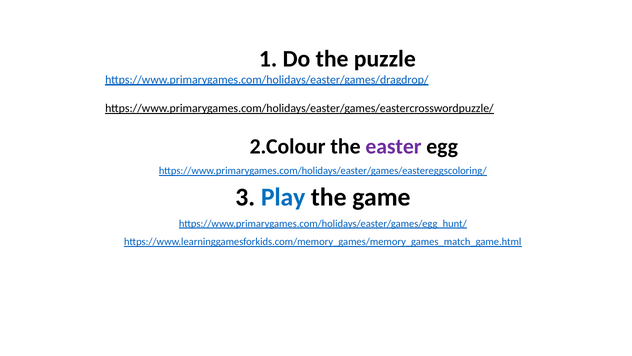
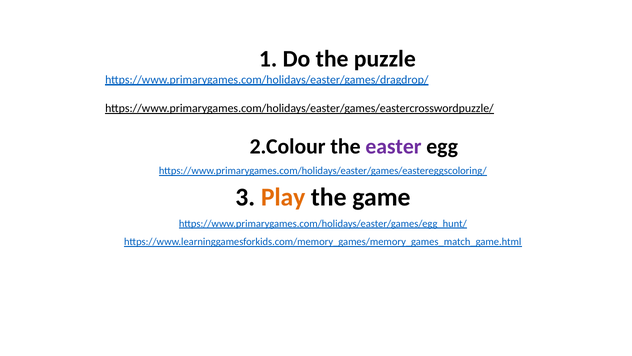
Play colour: blue -> orange
